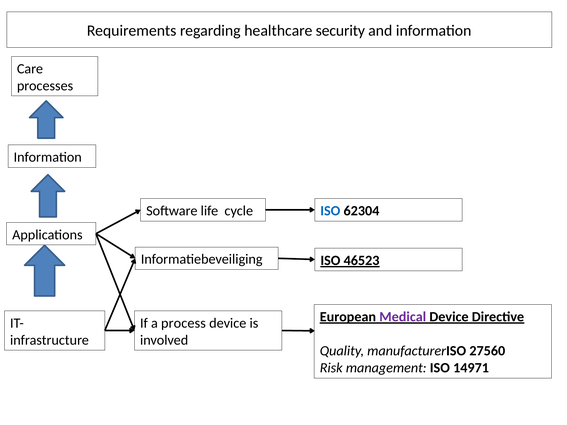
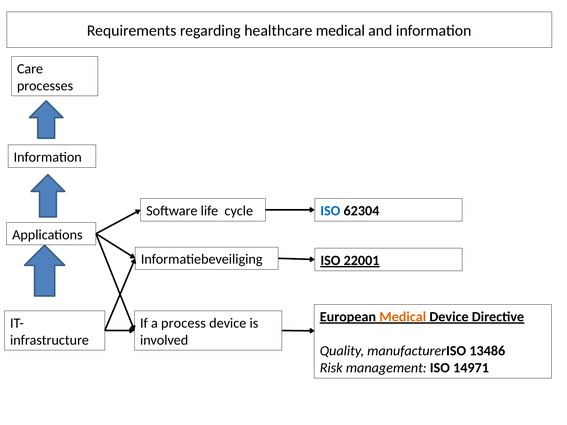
healthcare security: security -> medical
46523: 46523 -> 22001
Medical at (403, 317) colour: purple -> orange
27560: 27560 -> 13486
